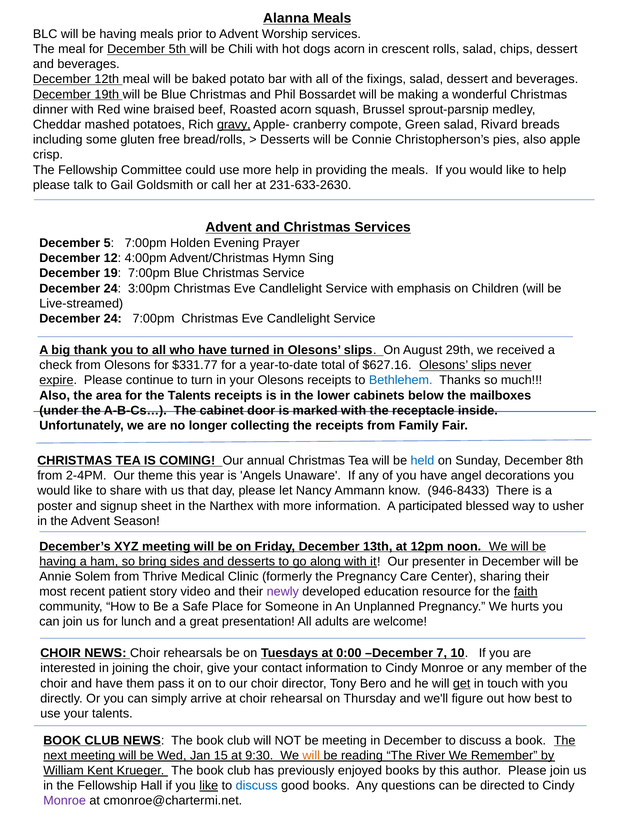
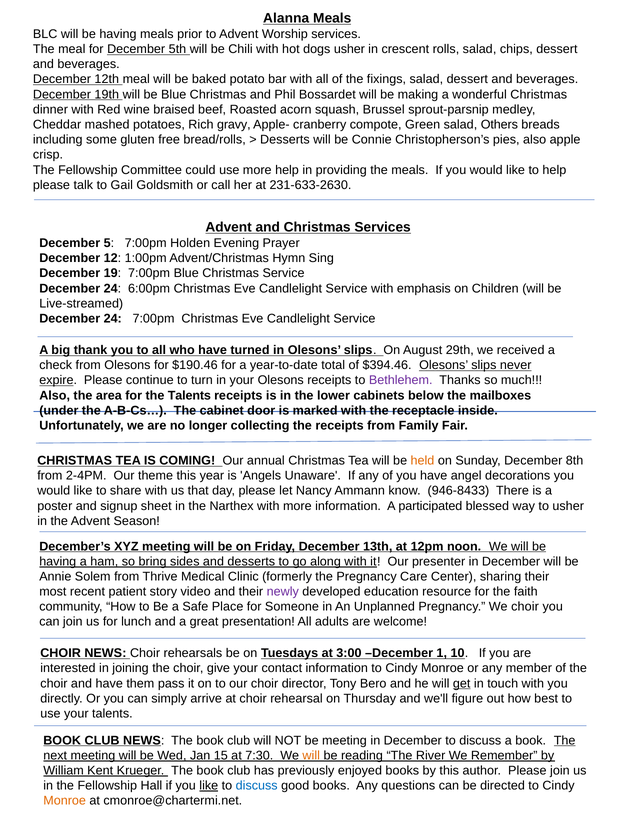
dogs acorn: acorn -> usher
gravy underline: present -> none
Rivard: Rivard -> Others
4:00pm: 4:00pm -> 1:00pm
3:00pm: 3:00pm -> 6:00pm
$331.77: $331.77 -> $190.46
$627.16: $627.16 -> $394.46
Bethlehem colour: blue -> purple
held colour: blue -> orange
faith underline: present -> none
We hurts: hurts -> choir
0:00: 0:00 -> 3:00
7: 7 -> 1
9:30: 9:30 -> 7:30
Monroe at (65, 800) colour: purple -> orange
